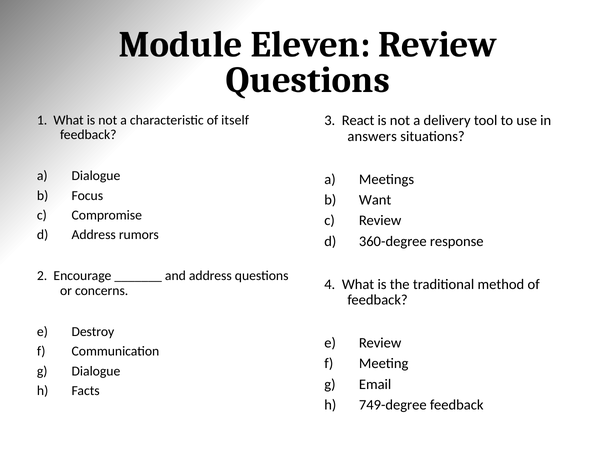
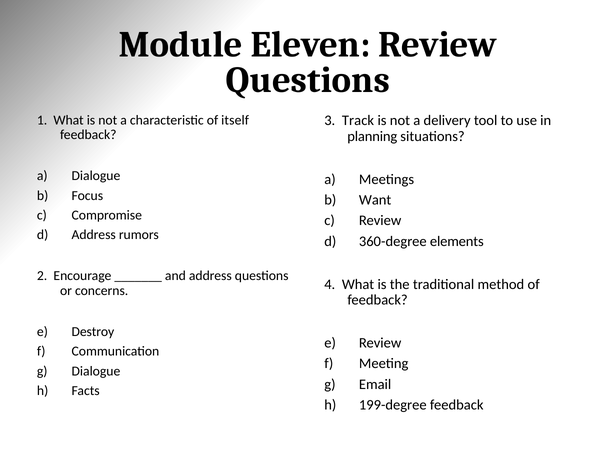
React: React -> Track
answers: answers -> planning
response: response -> elements
749-degree: 749-degree -> 199-degree
